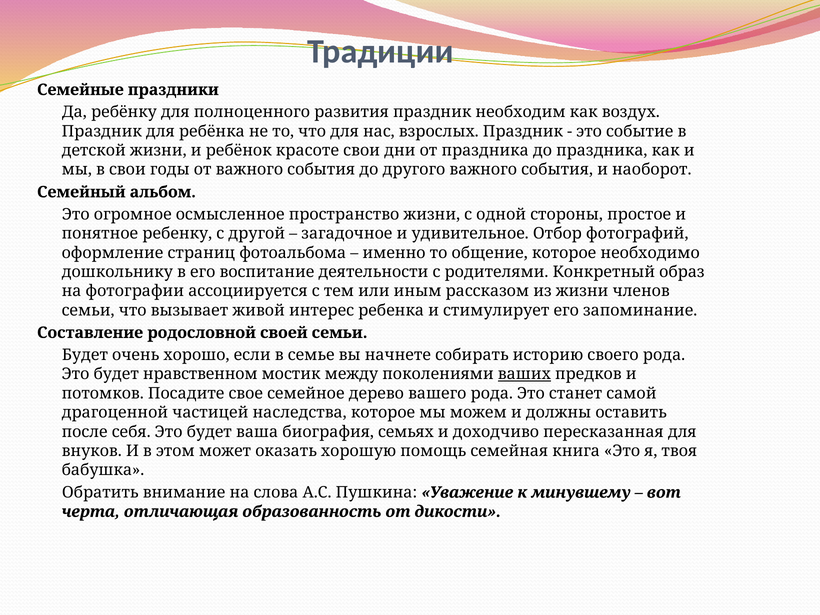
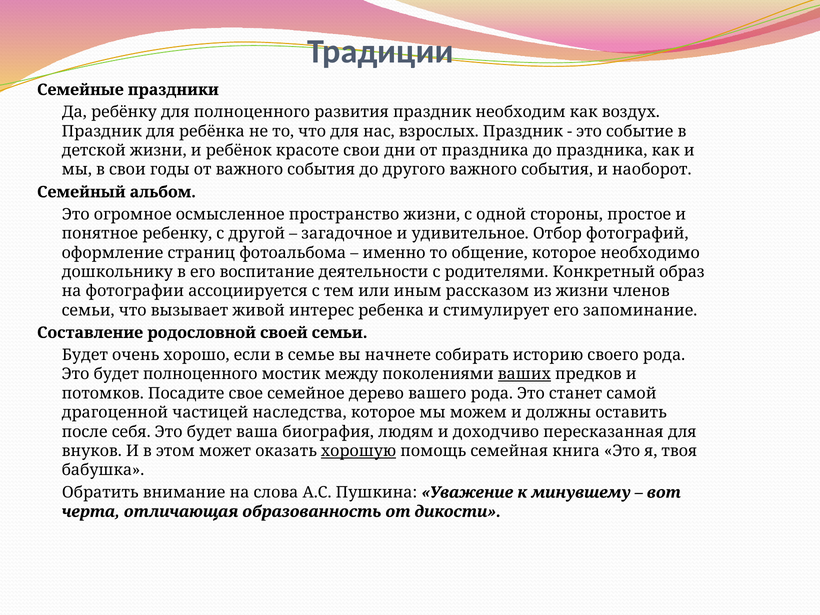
будет нравственном: нравственном -> полноценного
семьях: семьях -> людям
хорошую underline: none -> present
